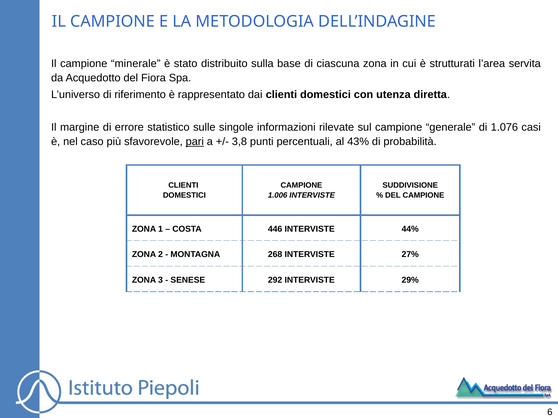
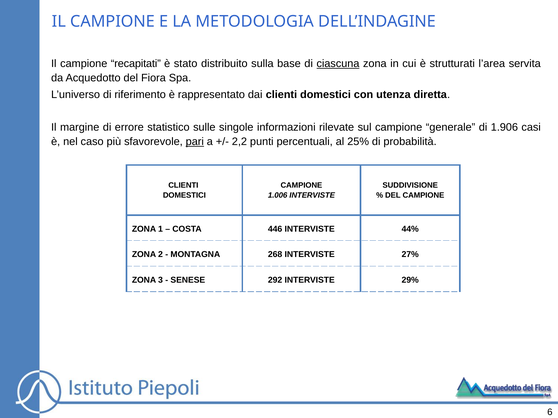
minerale: minerale -> recapitati
ciascuna underline: none -> present
1.076: 1.076 -> 1.906
3,8: 3,8 -> 2,2
43%: 43% -> 25%
